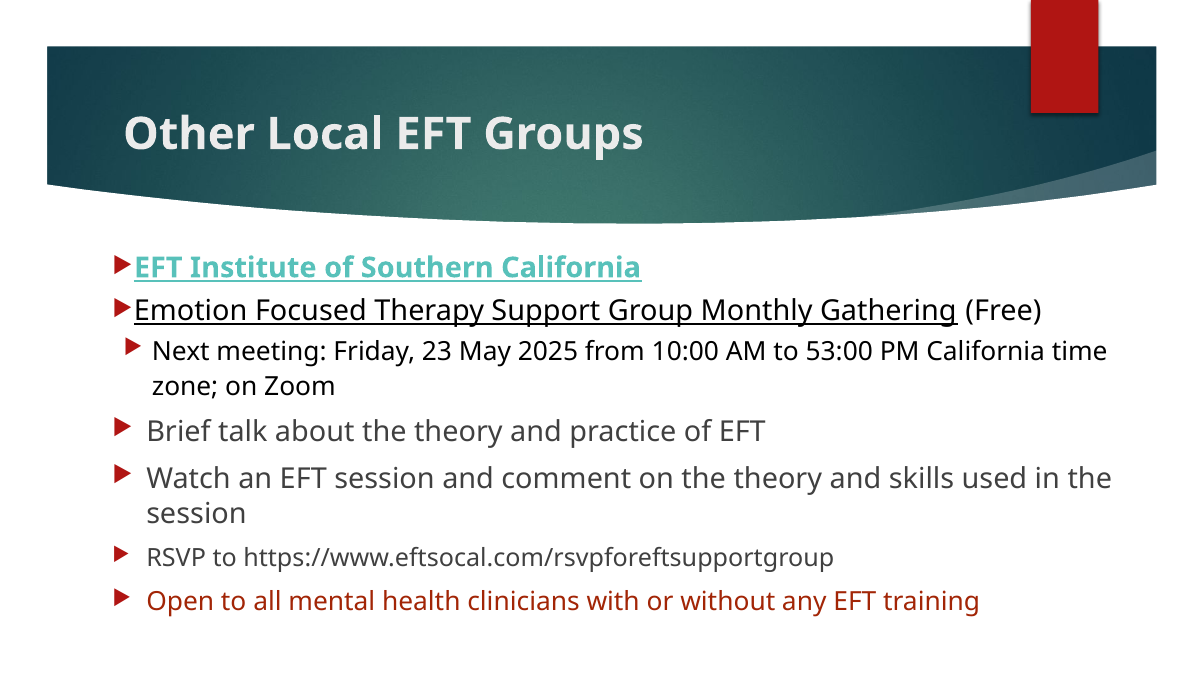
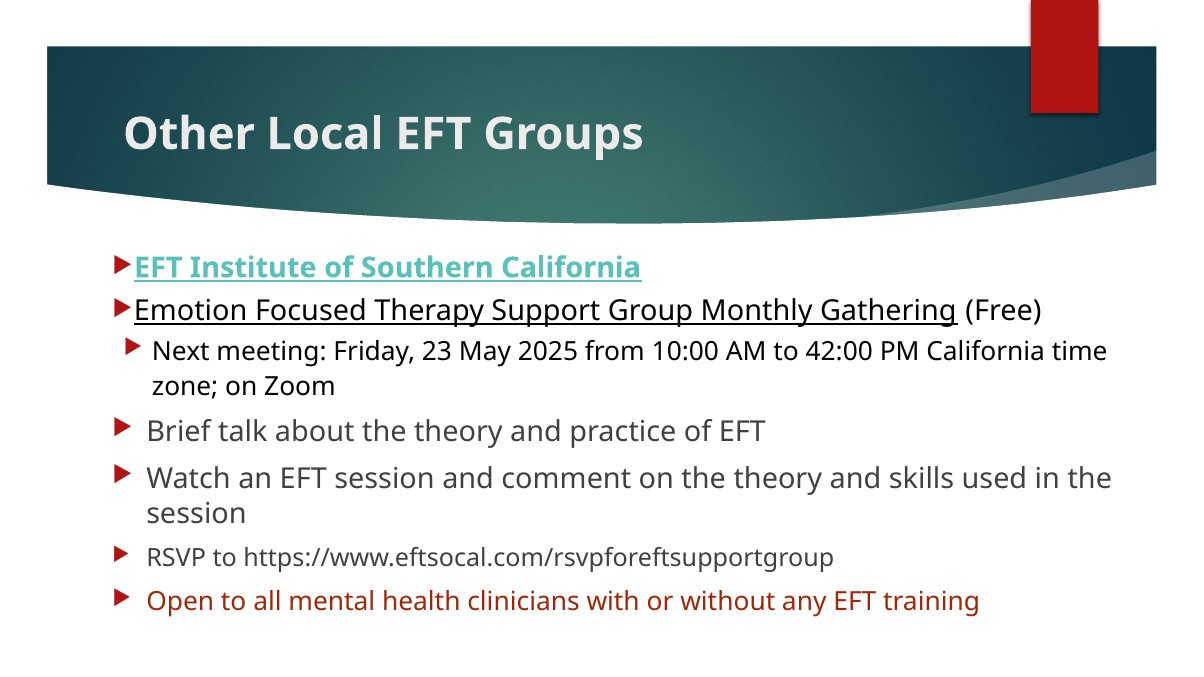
53:00: 53:00 -> 42:00
